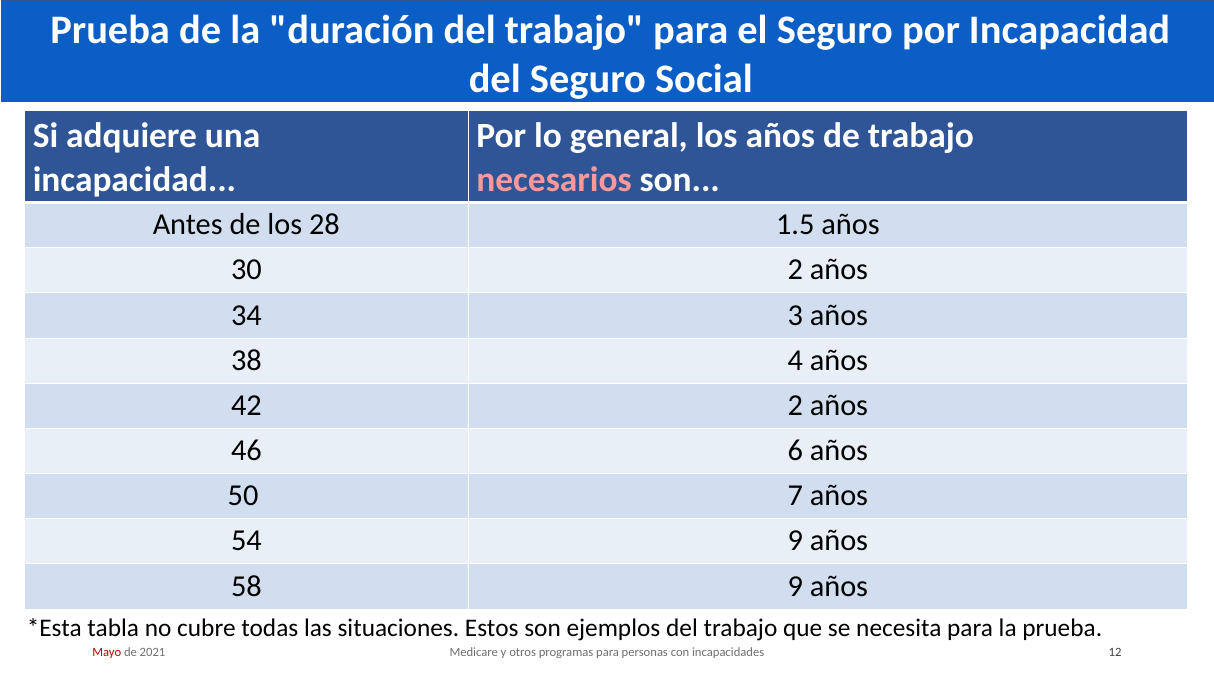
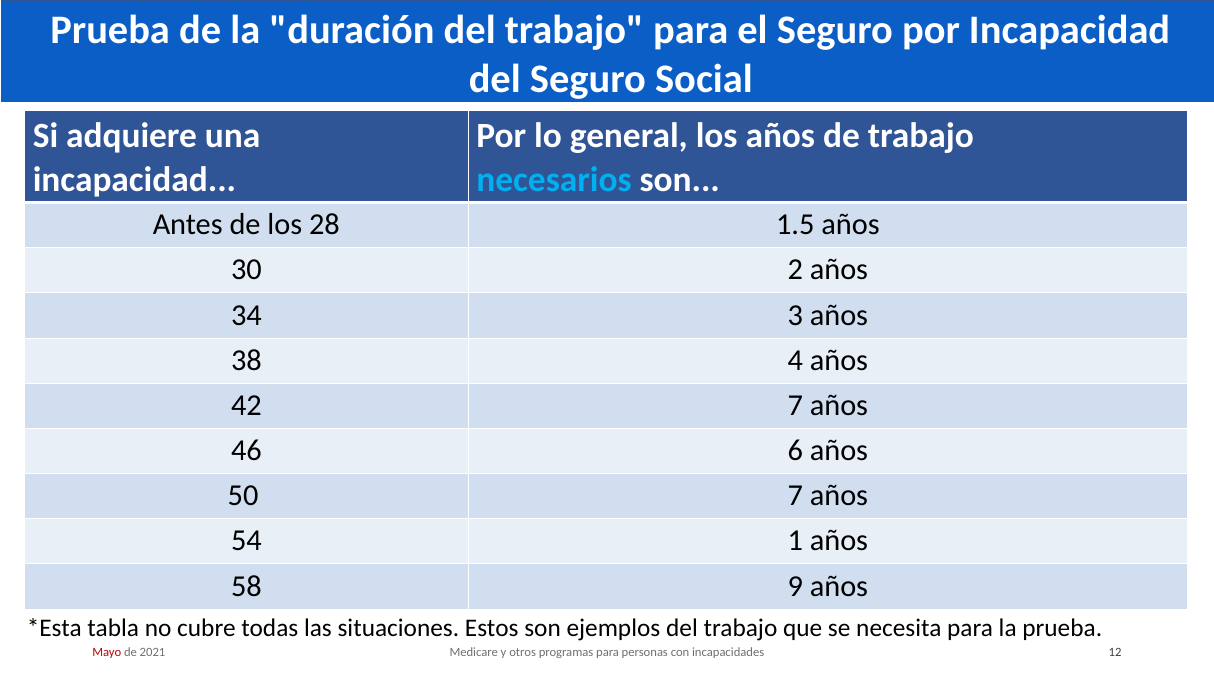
necesarios colour: pink -> light blue
42 2: 2 -> 7
54 9: 9 -> 1
